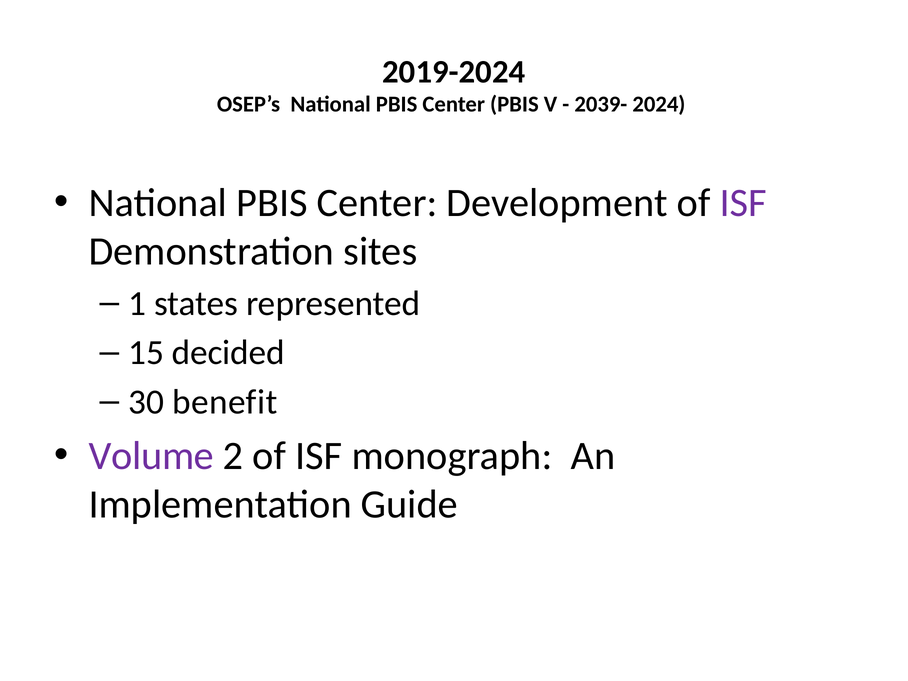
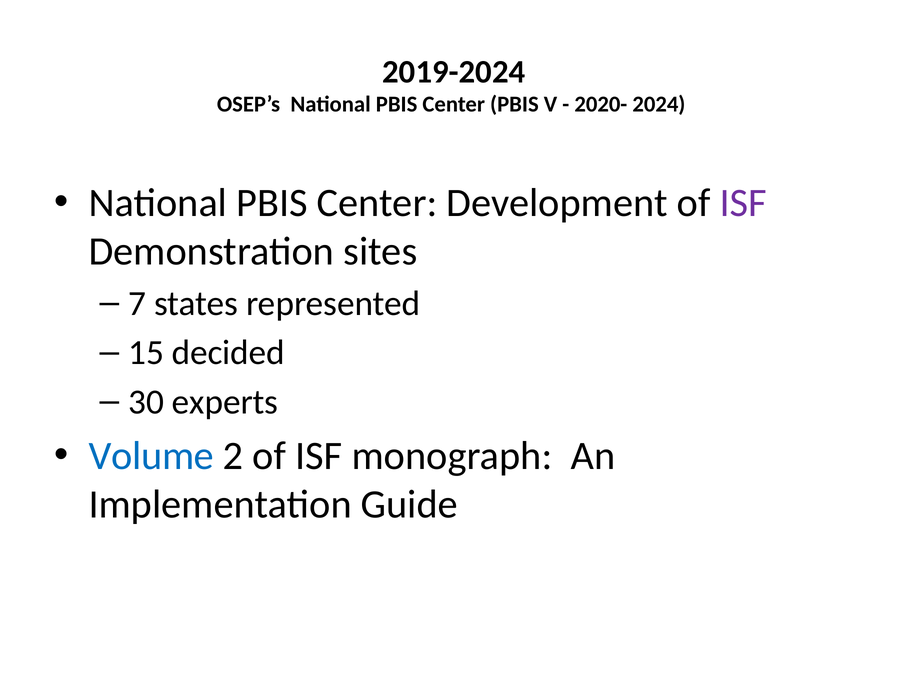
2039-: 2039- -> 2020-
1: 1 -> 7
benefit: benefit -> experts
Volume colour: purple -> blue
